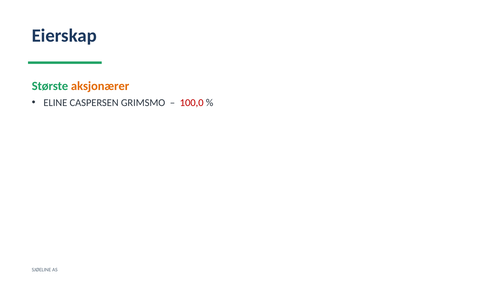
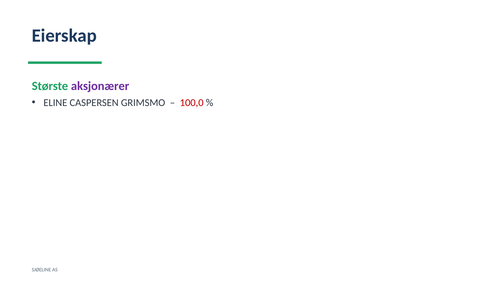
aksjonærer colour: orange -> purple
